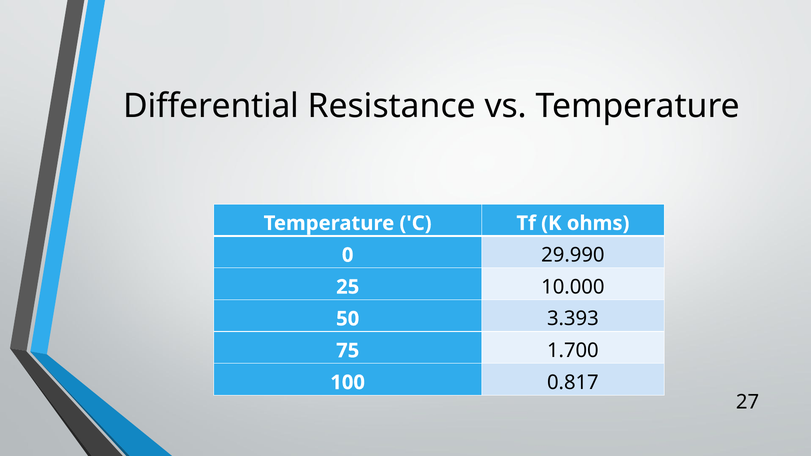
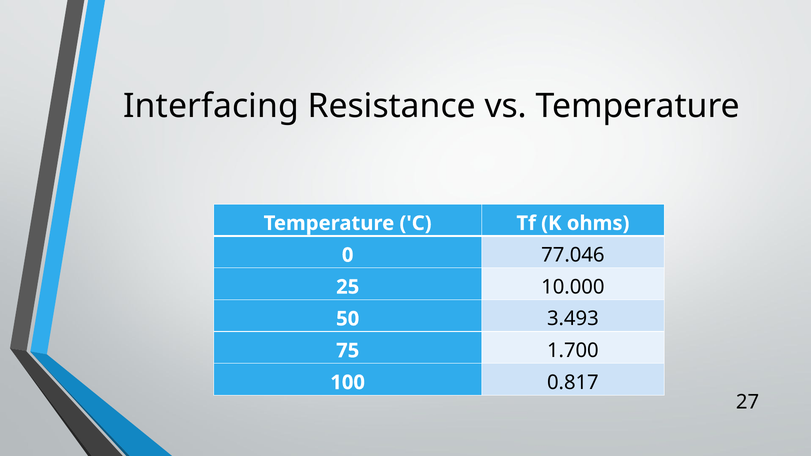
Differential: Differential -> Interfacing
29.990: 29.990 -> 77.046
3.393: 3.393 -> 3.493
